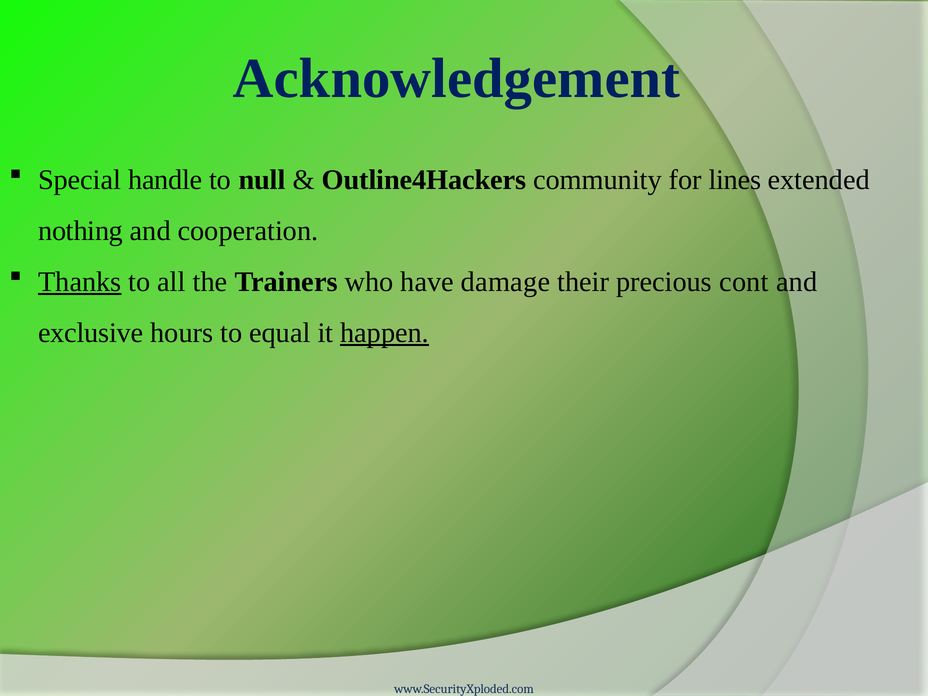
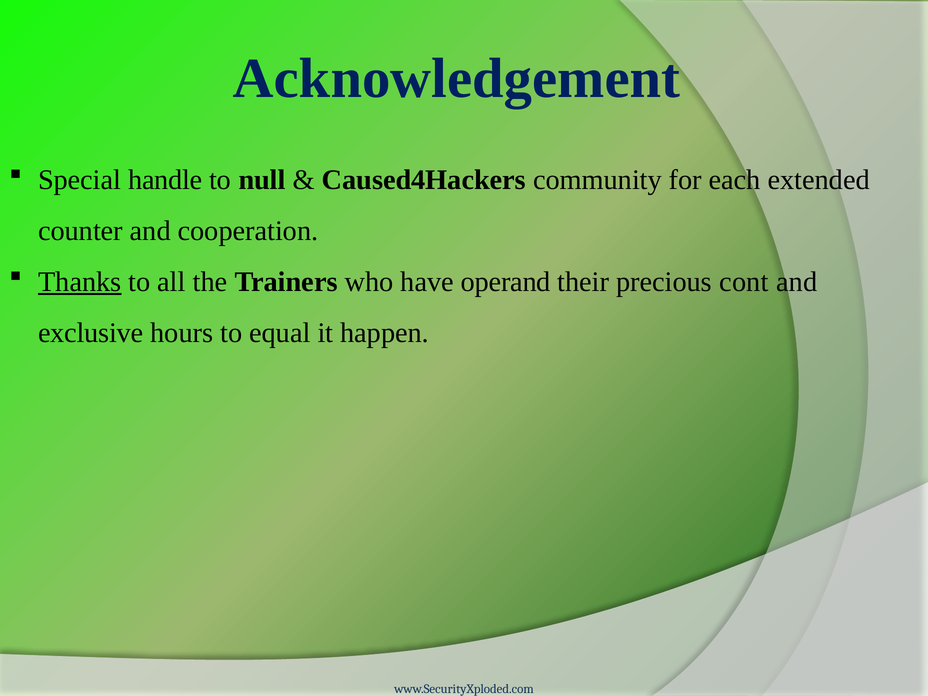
Outline4Hackers: Outline4Hackers -> Caused4Hackers
lines: lines -> each
nothing: nothing -> counter
damage: damage -> operand
happen underline: present -> none
